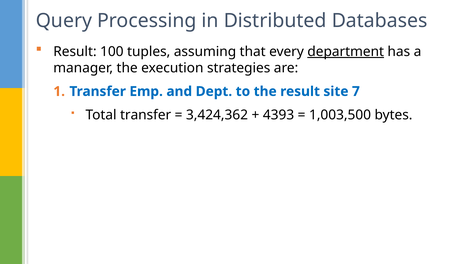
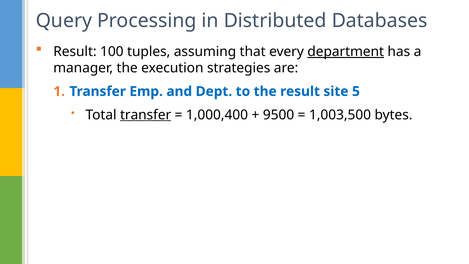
7: 7 -> 5
transfer at (146, 115) underline: none -> present
3,424,362: 3,424,362 -> 1,000,400
4393: 4393 -> 9500
